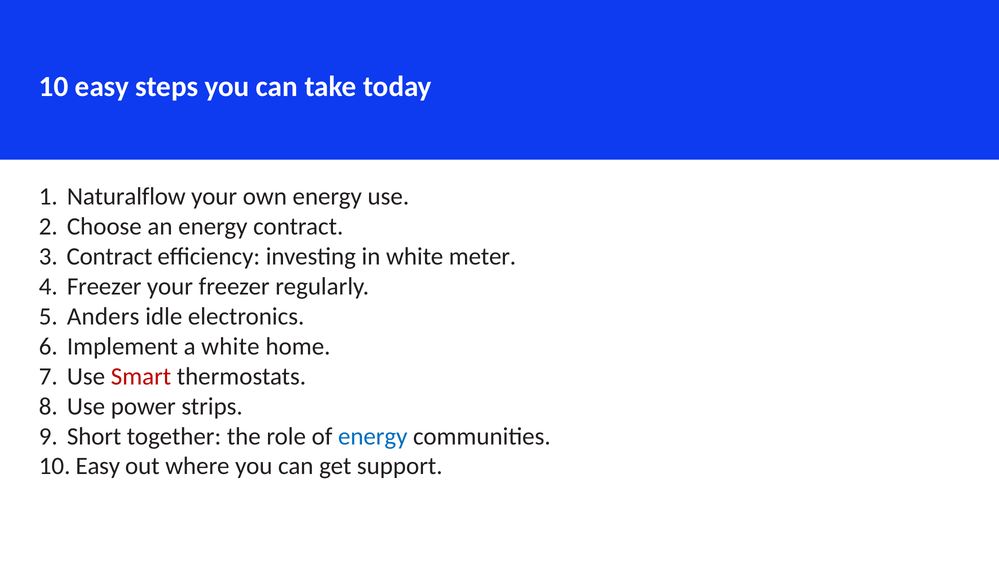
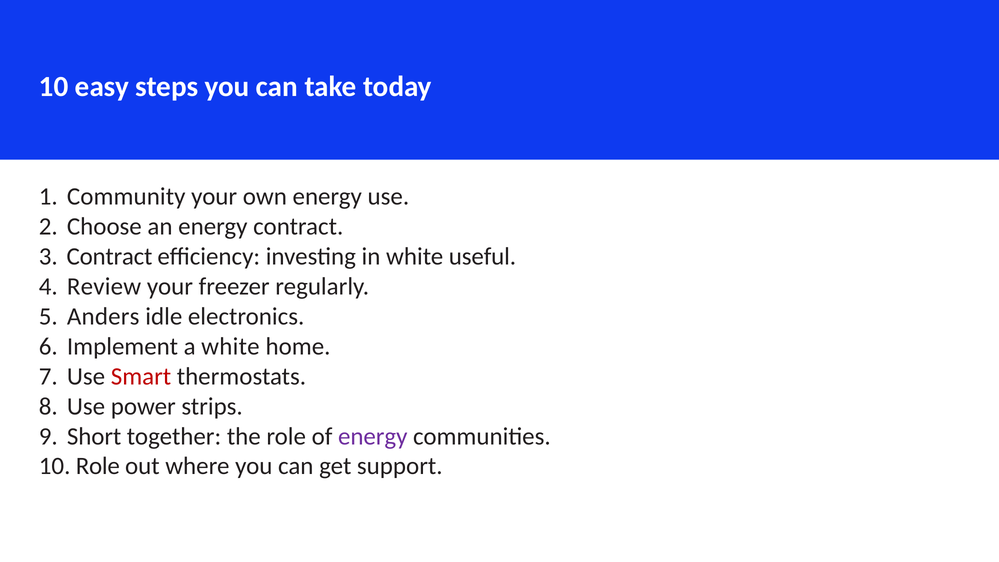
Naturalflow: Naturalflow -> Community
meter: meter -> useful
Freezer at (104, 286): Freezer -> Review
energy at (373, 436) colour: blue -> purple
Easy at (98, 466): Easy -> Role
